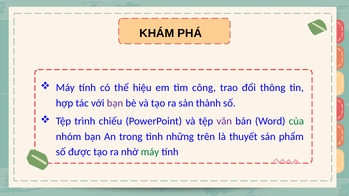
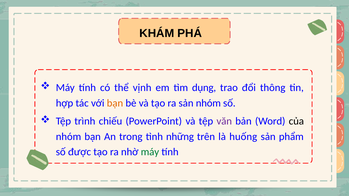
hiệu: hiệu -> vịnh
công: công -> dụng
bạn at (115, 103) colour: purple -> orange
sản thành: thành -> nhóm
của colour: green -> black
thuyết: thuyết -> huống
